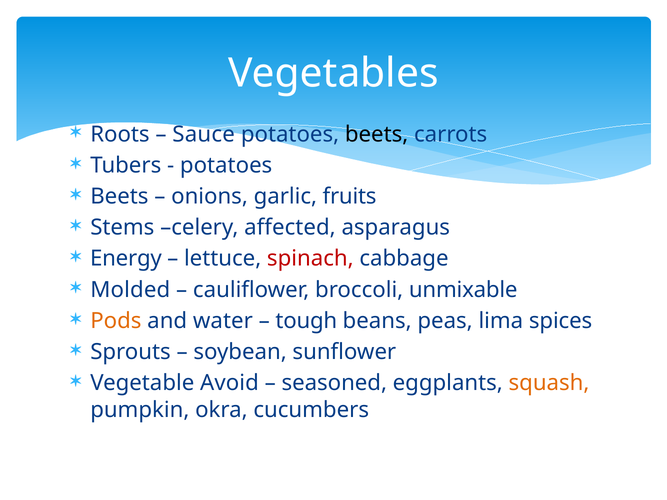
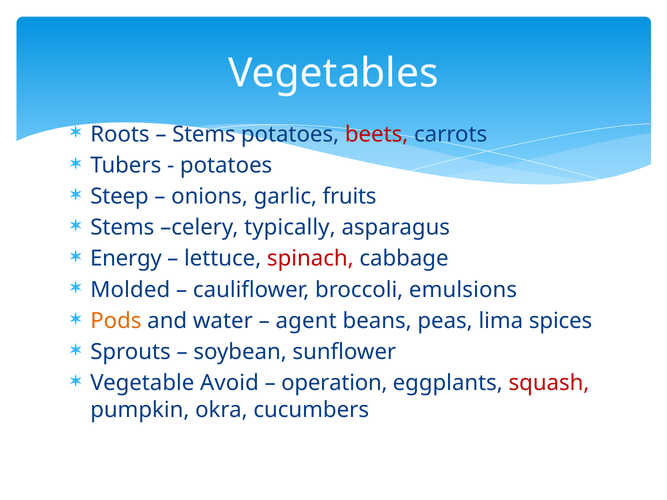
Sauce at (204, 134): Sauce -> Stems
beets at (377, 134) colour: black -> red
Beets at (119, 197): Beets -> Steep
affected: affected -> typically
unmixable: unmixable -> emulsions
tough: tough -> agent
seasoned: seasoned -> operation
squash colour: orange -> red
